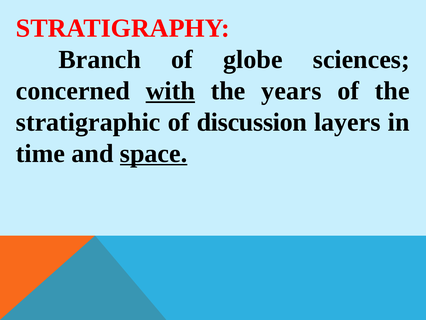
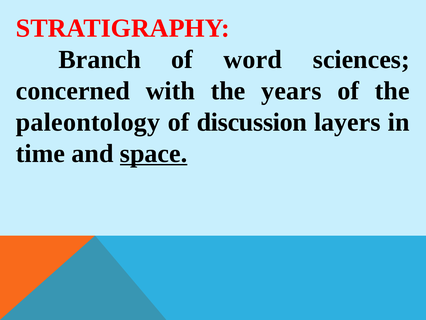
globe: globe -> word
with underline: present -> none
stratigraphic: stratigraphic -> paleontology
